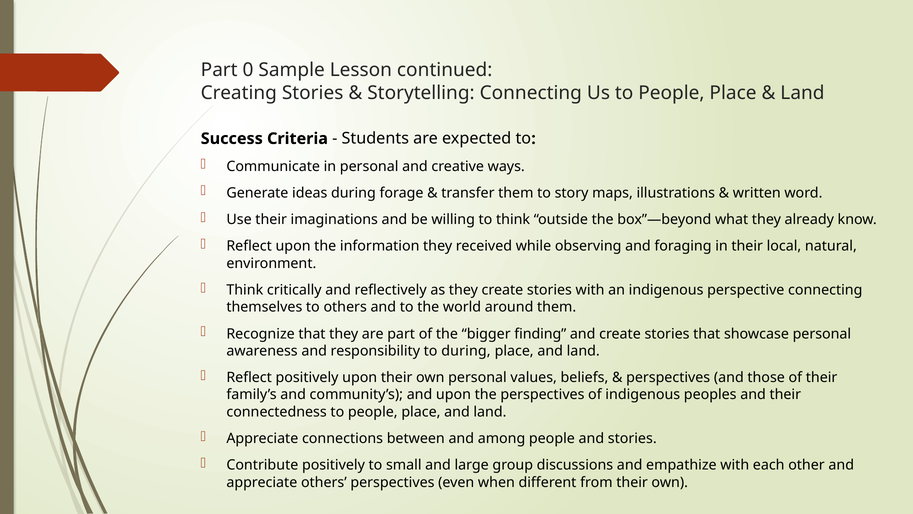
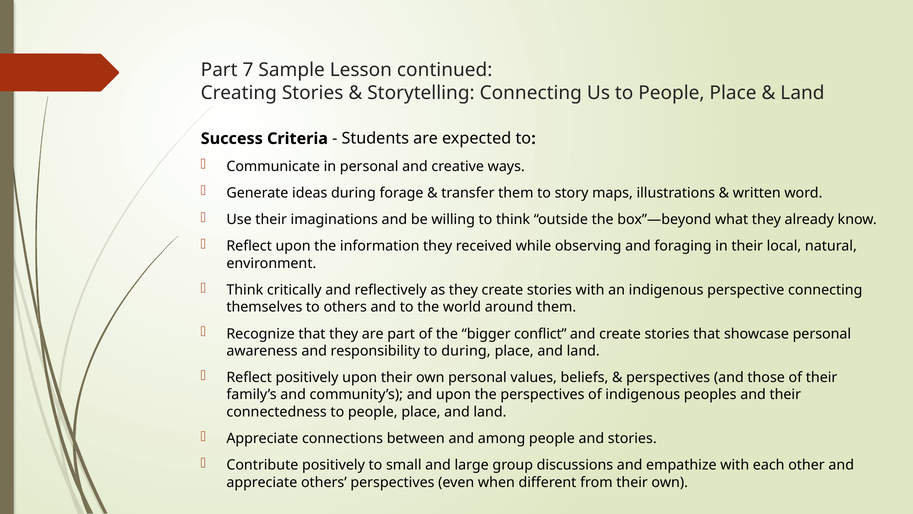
0: 0 -> 7
finding: finding -> conflict
